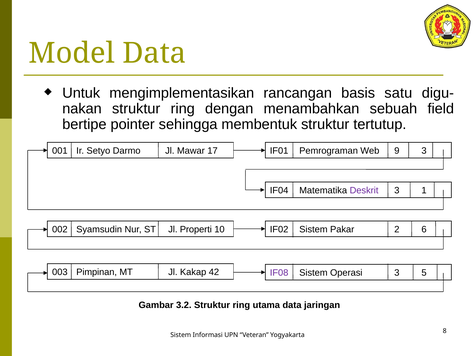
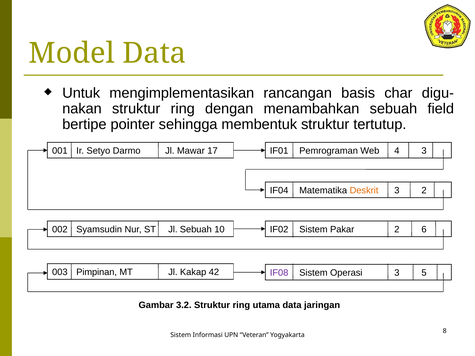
satu: satu -> char
9: 9 -> 4
Deskrit colour: purple -> orange
3 1: 1 -> 2
Jl Properti: Properti -> Sebuah
